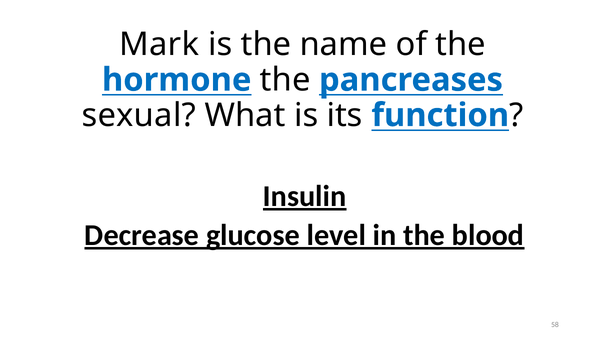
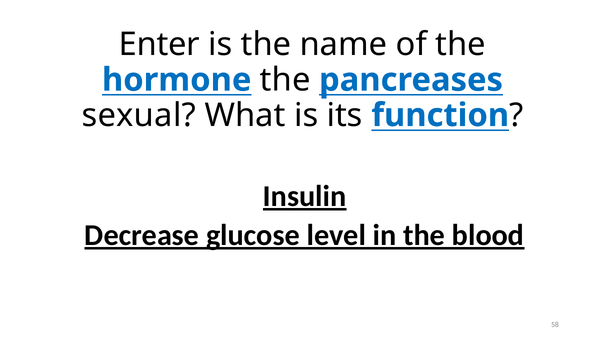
Mark: Mark -> Enter
